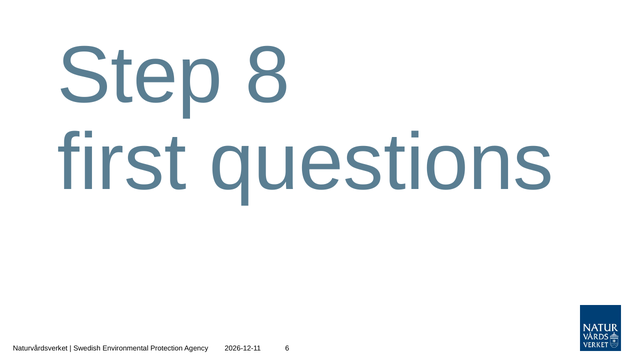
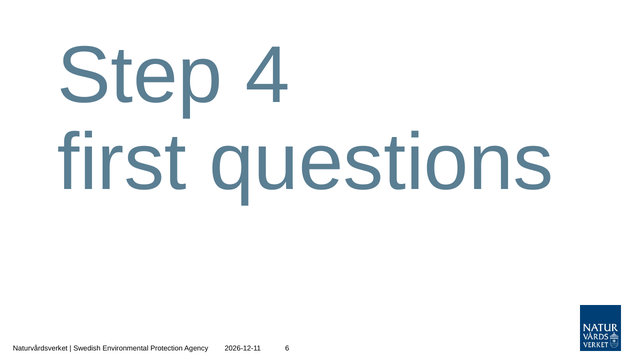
8: 8 -> 4
